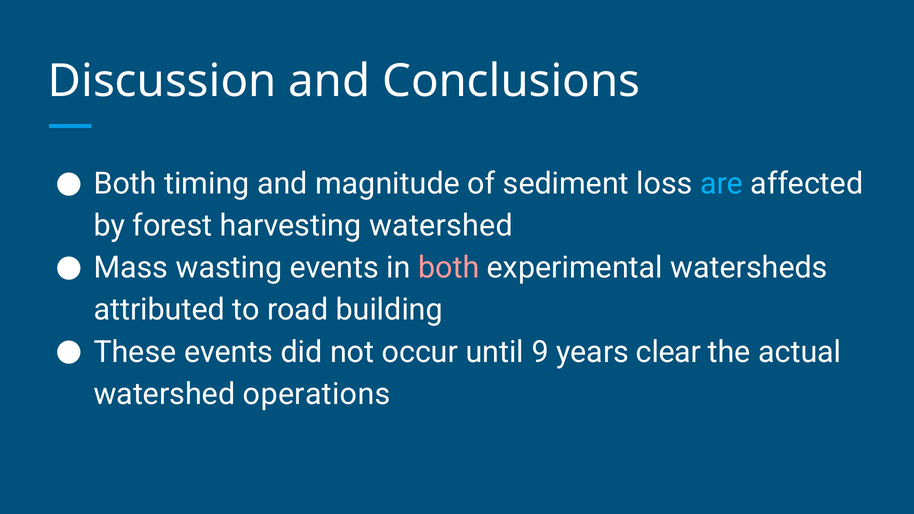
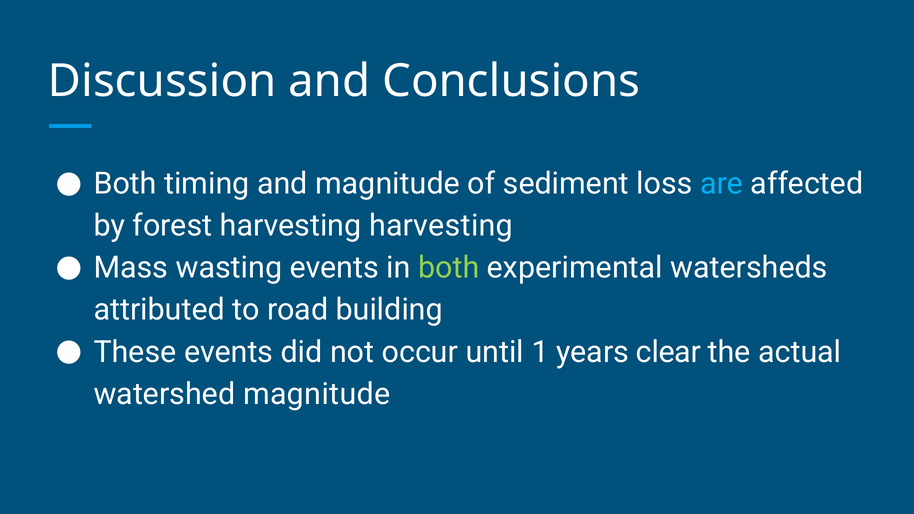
harvesting watershed: watershed -> harvesting
both at (449, 268) colour: pink -> light green
9: 9 -> 1
watershed operations: operations -> magnitude
